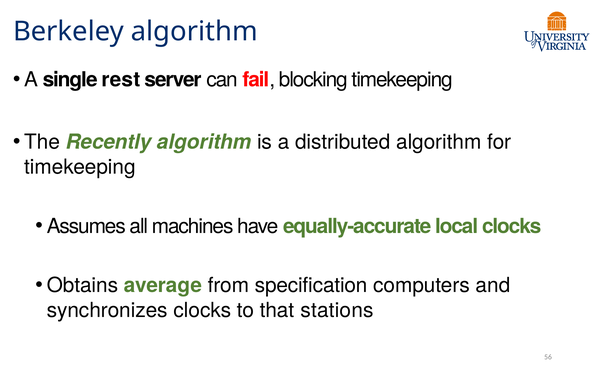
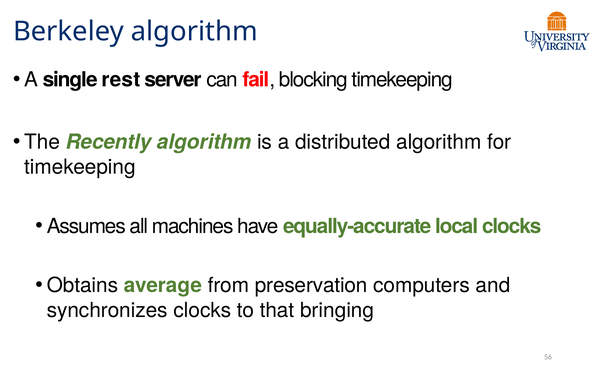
specification: specification -> preservation
stations: stations -> bringing
